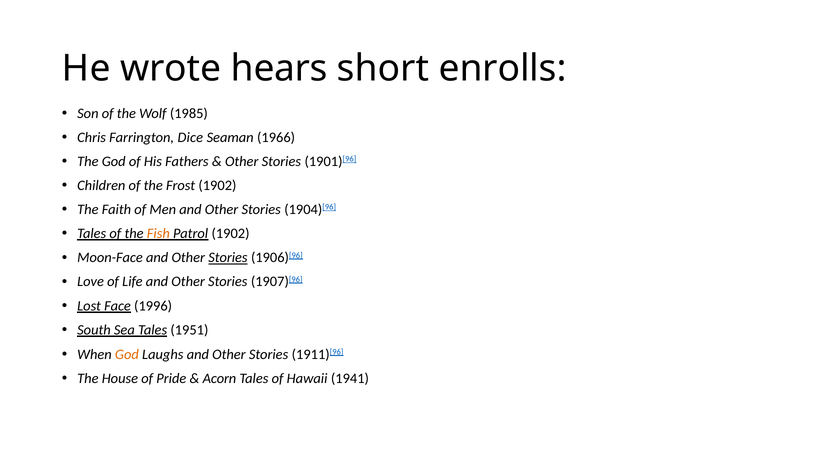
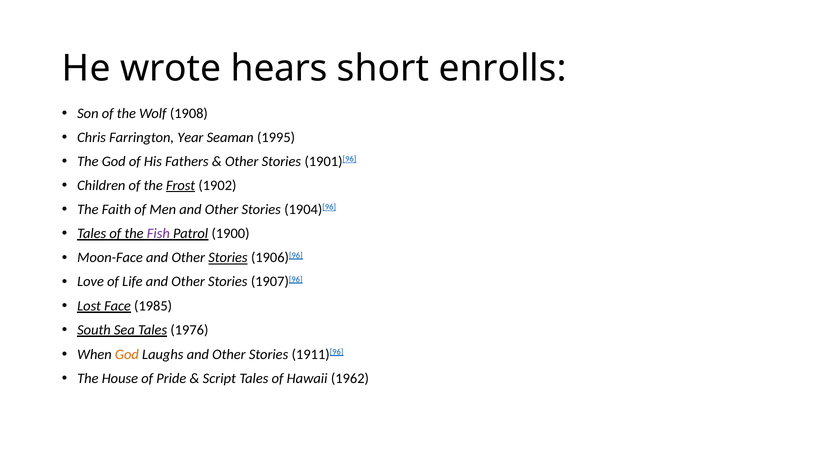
1985: 1985 -> 1908
Dice: Dice -> Year
1966: 1966 -> 1995
Frost underline: none -> present
Fish colour: orange -> purple
Patrol 1902: 1902 -> 1900
1996: 1996 -> 1985
1951: 1951 -> 1976
Acorn: Acorn -> Script
1941: 1941 -> 1962
